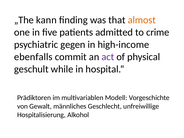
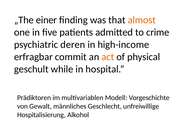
kann: kann -> einer
gegen: gegen -> deren
ebenfalls: ebenfalls -> erfragbar
act colour: purple -> orange
